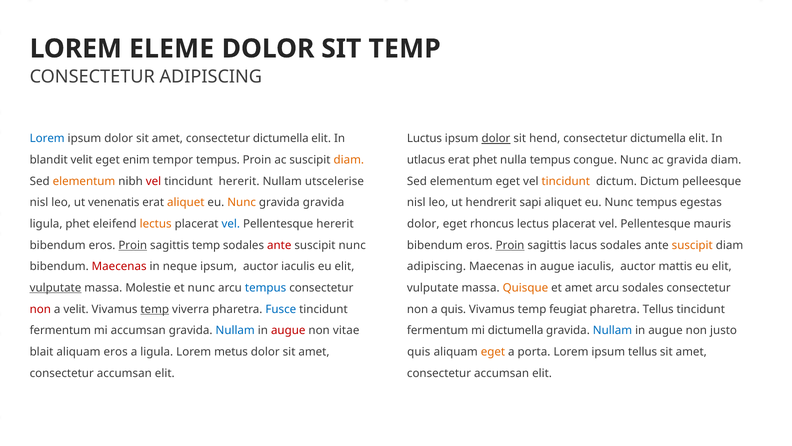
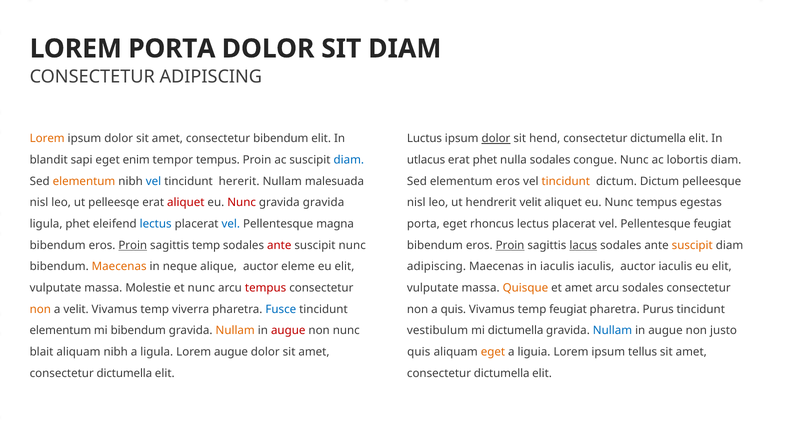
LOREM ELEME: ELEME -> PORTA
SIT TEMP: TEMP -> DIAM
Lorem at (47, 138) colour: blue -> orange
amet consectetur dictumella: dictumella -> bibendum
blandit velit: velit -> sapi
diam at (349, 160) colour: orange -> blue
nulla tempus: tempus -> sodales
ac gravida: gravida -> lobortis
vel at (154, 181) colour: red -> blue
utscelerise: utscelerise -> malesuada
elementum eget: eget -> eros
venenatis: venenatis -> pelleesqe
aliquet at (186, 202) colour: orange -> red
Nunc at (242, 202) colour: orange -> red
hendrerit sapi: sapi -> velit
lectus at (156, 224) colour: orange -> blue
Pellentesque hererit: hererit -> magna
dolor at (423, 224): dolor -> porta
Pellentesque mauris: mauris -> feugiat
lacus underline: none -> present
Maecenas at (119, 266) colour: red -> orange
neque ipsum: ipsum -> alique
auctor iaculis: iaculis -> eleme
Maecenas in augue: augue -> iaculis
auctor mattis: mattis -> iaculis
vulputate at (56, 288) underline: present -> none
tempus at (266, 288) colour: blue -> red
non at (40, 309) colour: red -> orange
temp at (155, 309) underline: present -> none
pharetra Tellus: Tellus -> Purus
fermentum at (60, 330): fermentum -> elementum
mi accumsan: accumsan -> bibendum
Nullam at (235, 330) colour: blue -> orange
non vitae: vitae -> nunc
fermentum at (438, 330): fermentum -> vestibulum
aliquam eros: eros -> nibh
Lorem metus: metus -> augue
porta: porta -> liguia
accumsan at (124, 373): accumsan -> dictumella
accumsan at (502, 373): accumsan -> dictumella
